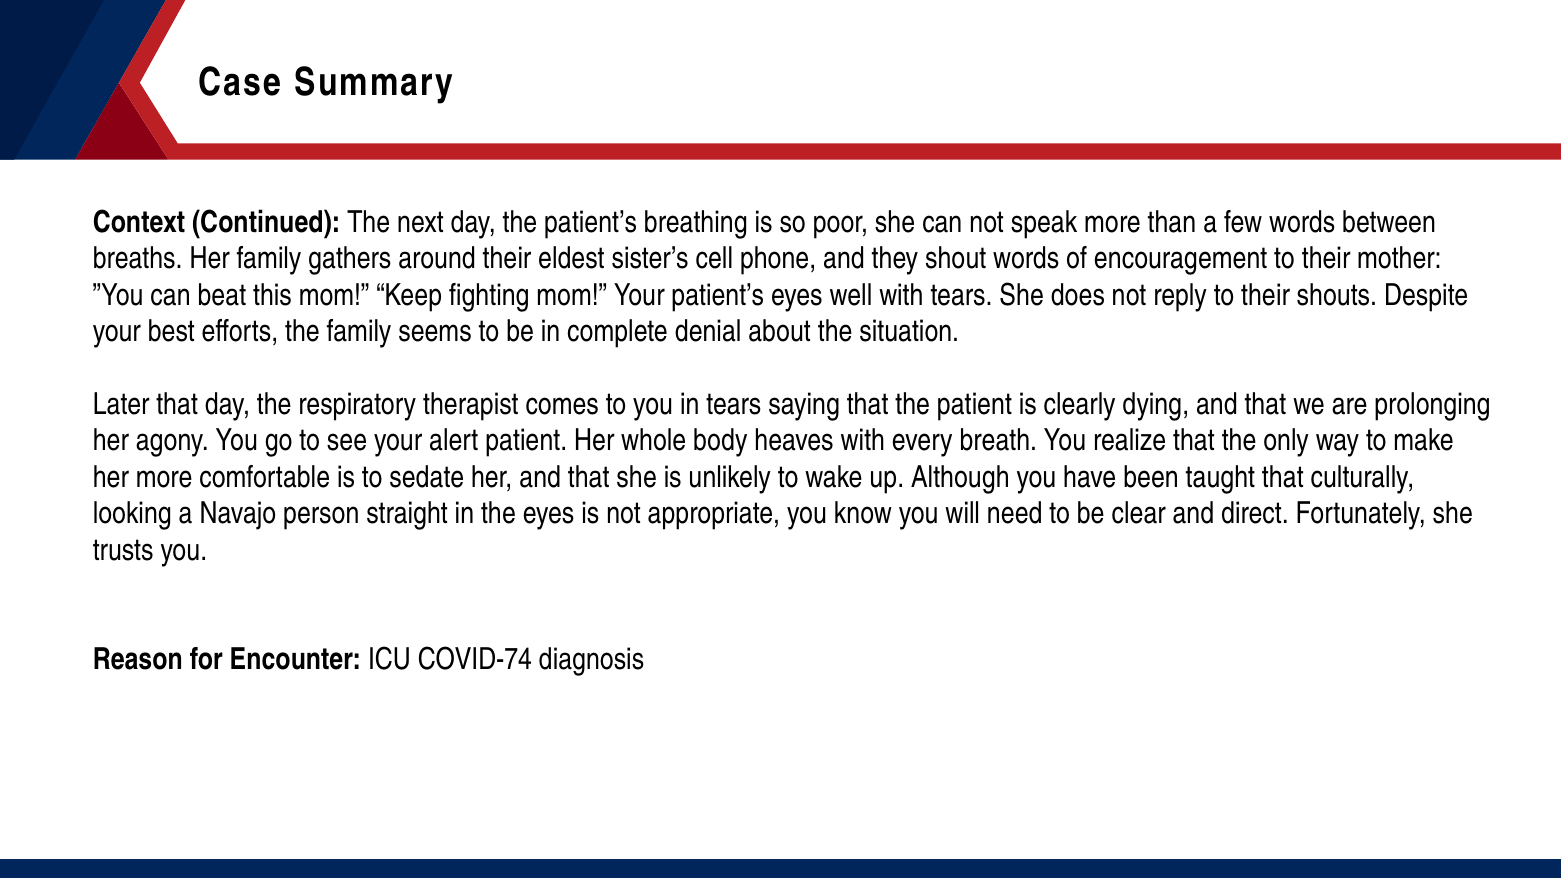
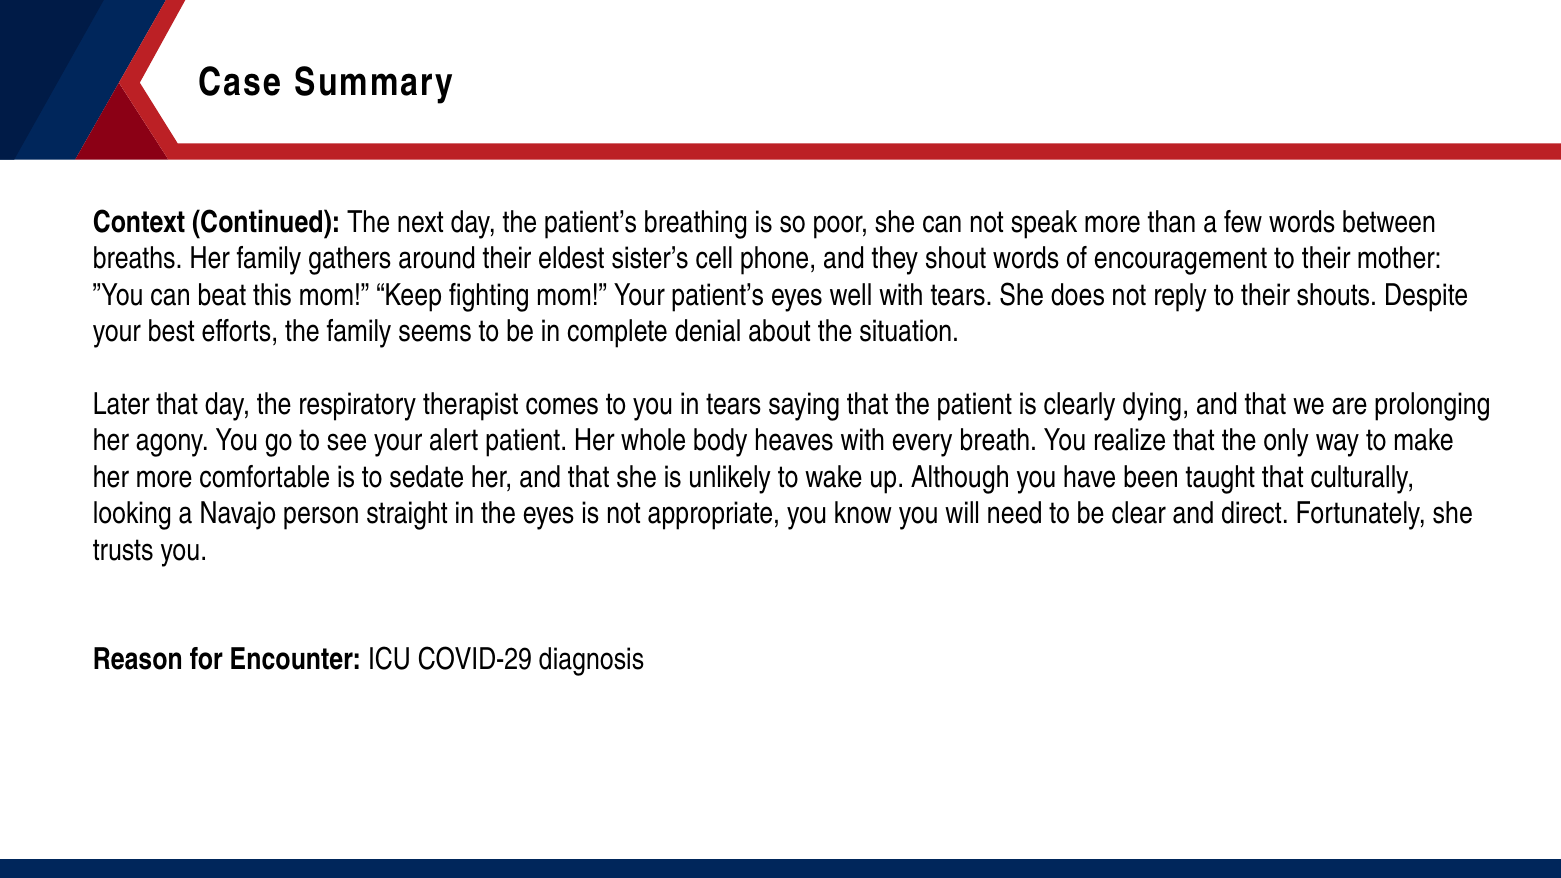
COVID-74: COVID-74 -> COVID-29
